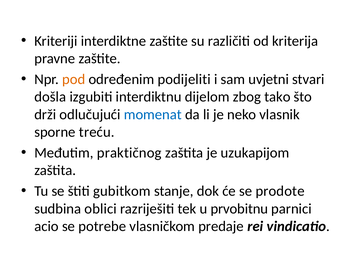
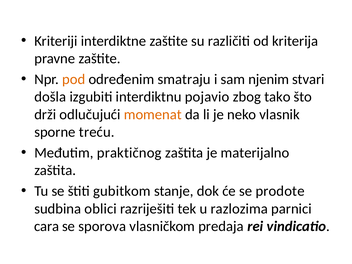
podijeliti: podijeliti -> smatraju
uvjetni: uvjetni -> njenim
dijelom: dijelom -> pojavio
momenat colour: blue -> orange
uzukapijom: uzukapijom -> materijalno
prvobitnu: prvobitnu -> razlozima
acio: acio -> cara
potrebe: potrebe -> sporova
predaje: predaje -> predaja
